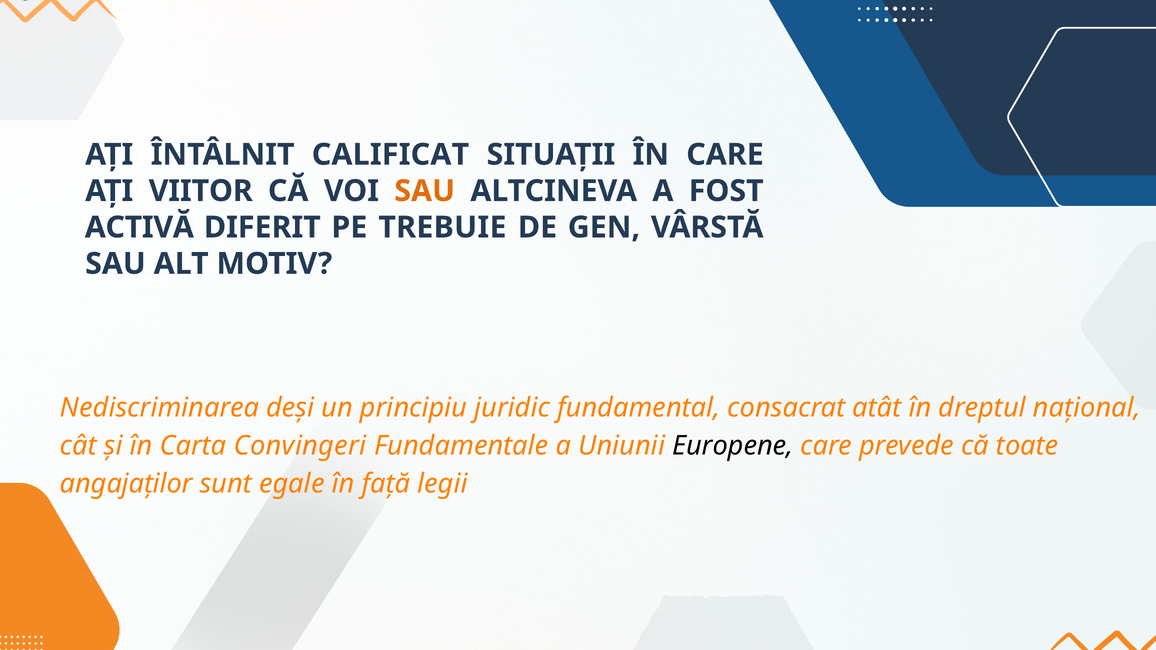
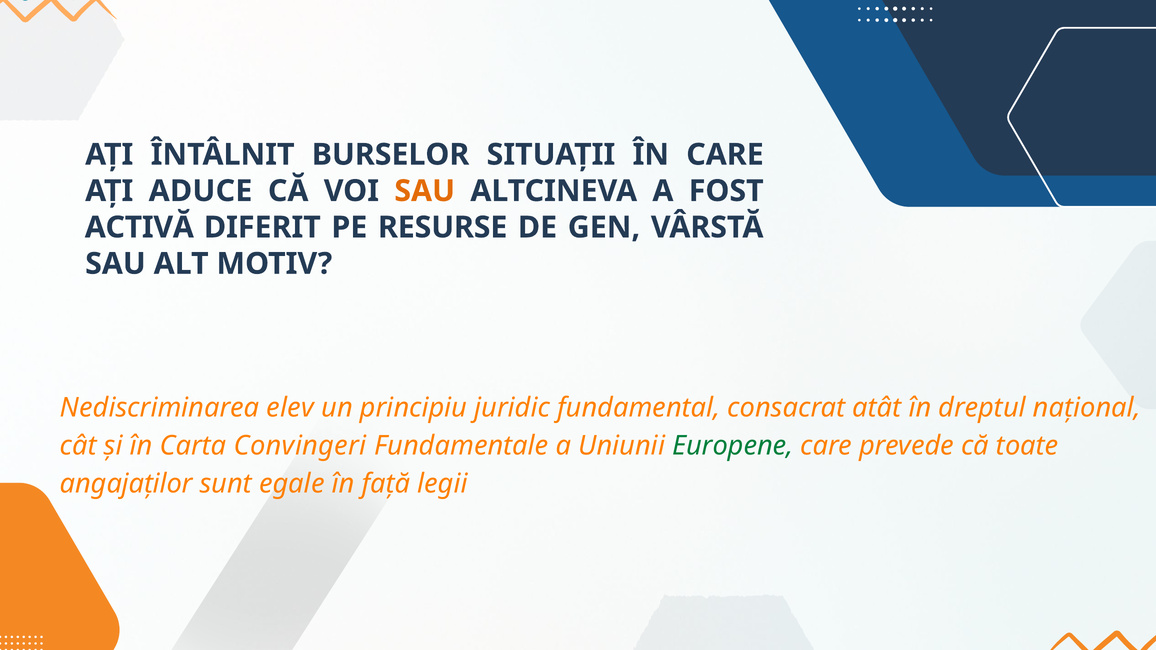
CALIFICAT: CALIFICAT -> BURSELOR
VIITOR: VIITOR -> ADUCE
TREBUIE: TREBUIE -> RESURSE
deși: deși -> elev
Europene colour: black -> green
